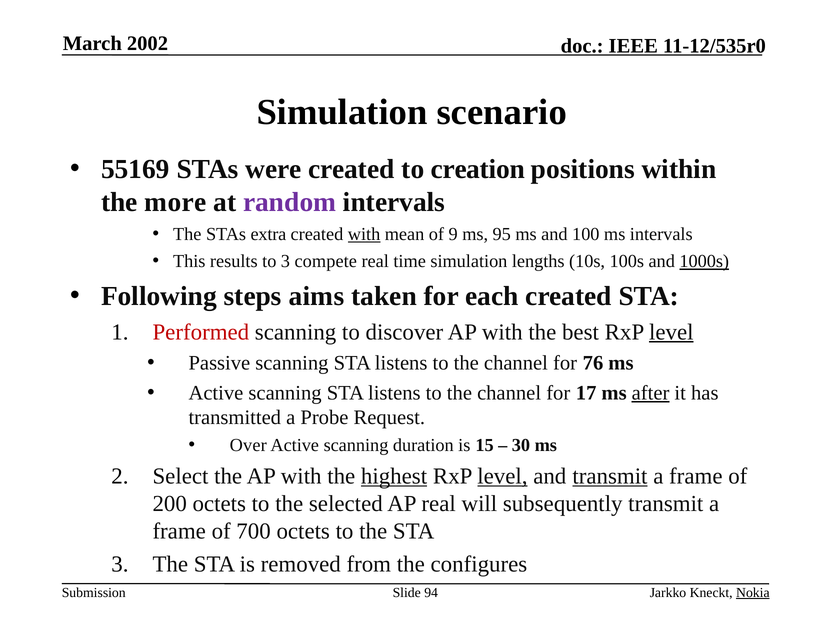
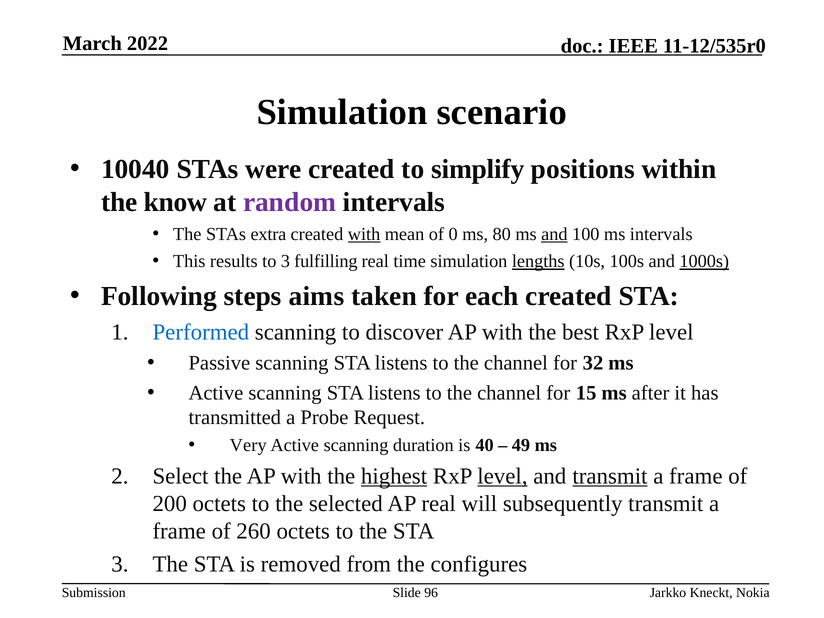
2002: 2002 -> 2022
55169: 55169 -> 10040
creation: creation -> simplify
more: more -> know
9: 9 -> 0
95: 95 -> 80
and at (554, 234) underline: none -> present
compete: compete -> fulfilling
lengths underline: none -> present
Performed colour: red -> blue
level at (671, 332) underline: present -> none
76: 76 -> 32
17: 17 -> 15
after underline: present -> none
Over: Over -> Very
15: 15 -> 40
30: 30 -> 49
700: 700 -> 260
94: 94 -> 96
Nokia underline: present -> none
